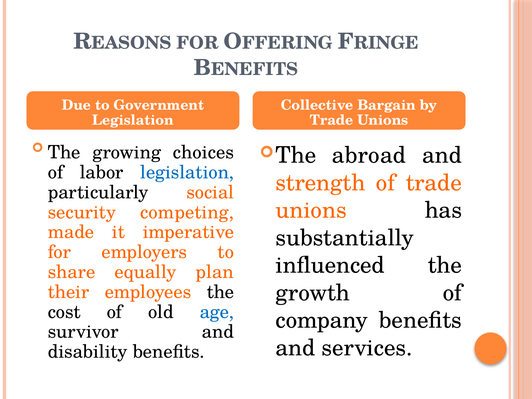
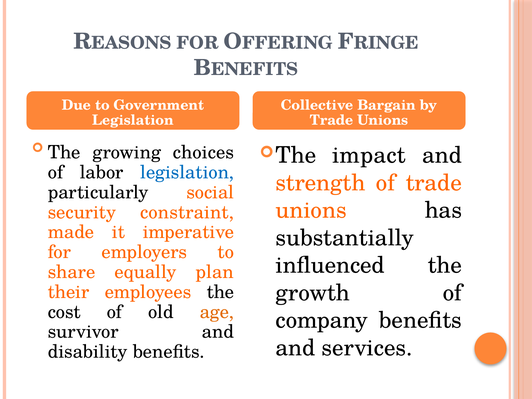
abroad: abroad -> impact
competing: competing -> constraint
age colour: blue -> orange
